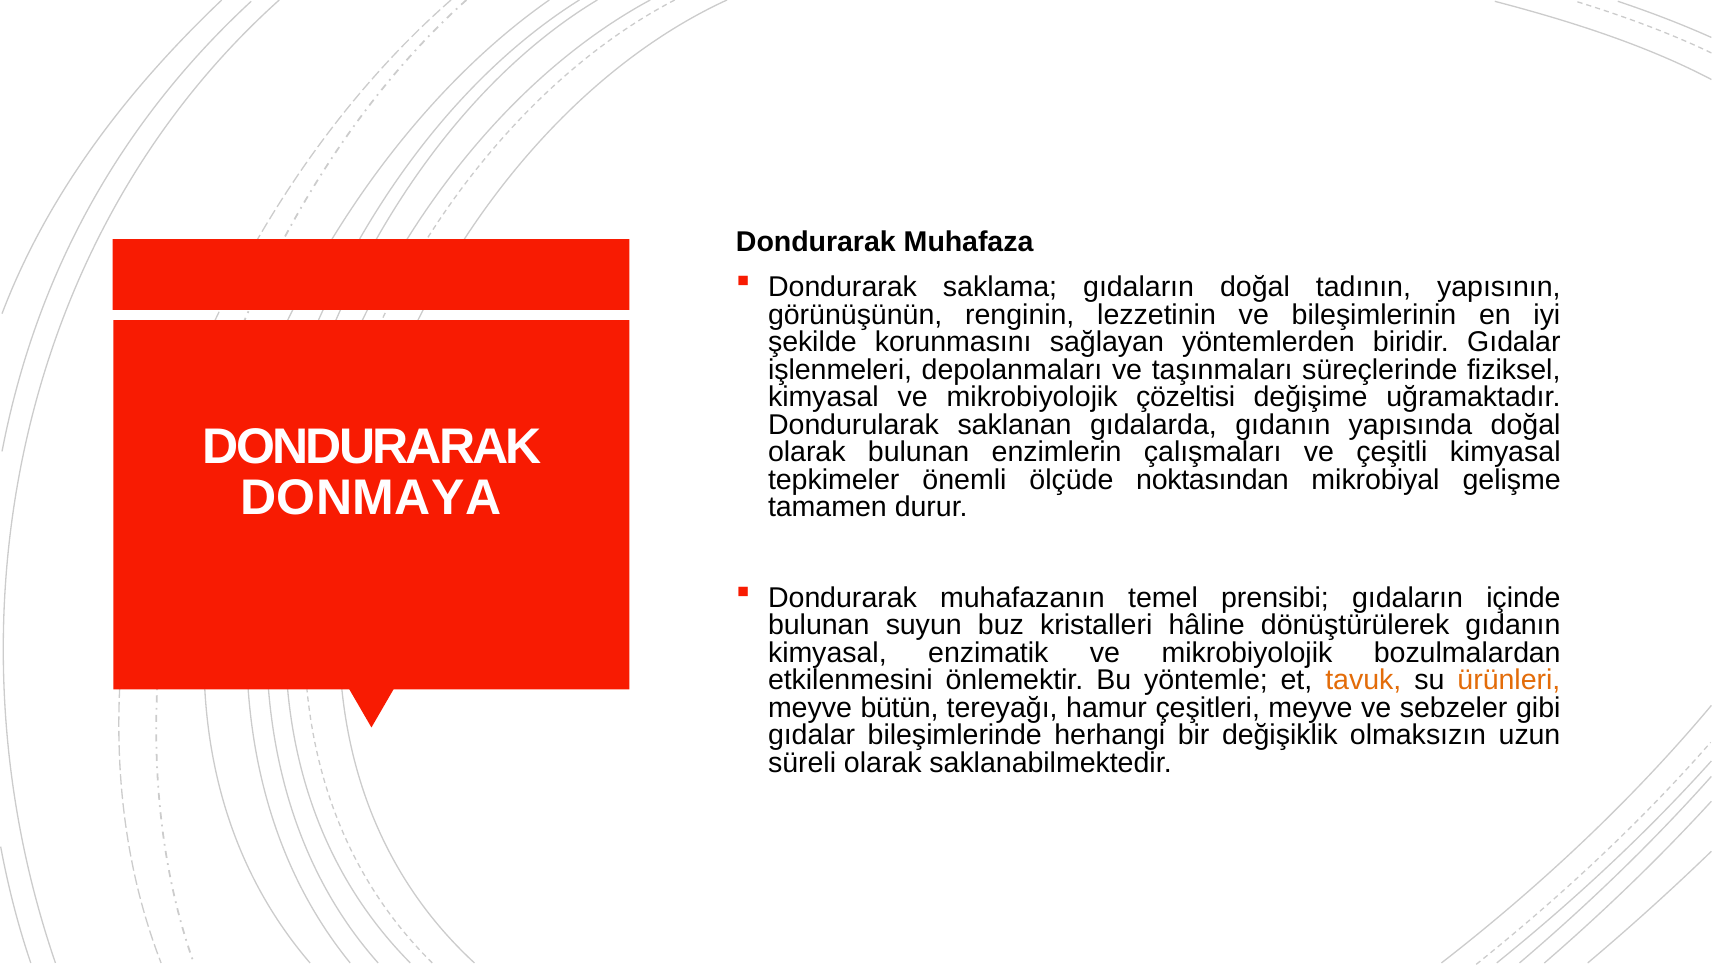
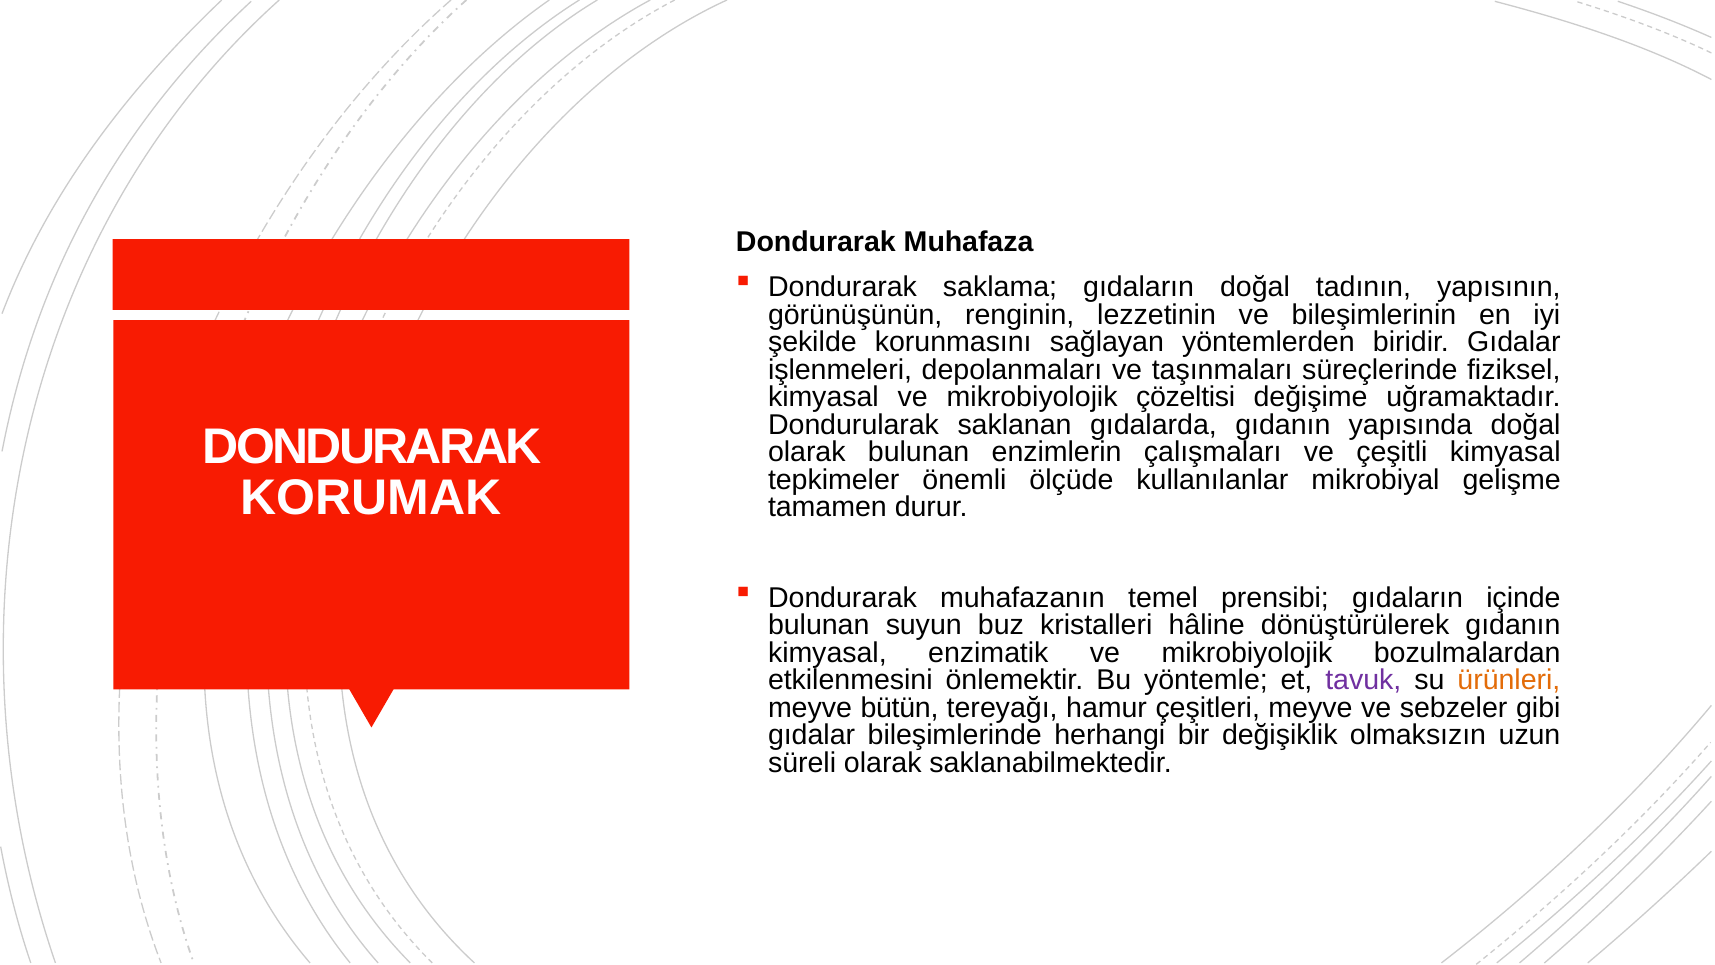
noktasından: noktasından -> kullanılanlar
DONMAYA: DONMAYA -> KORUMAK
tavuk colour: orange -> purple
